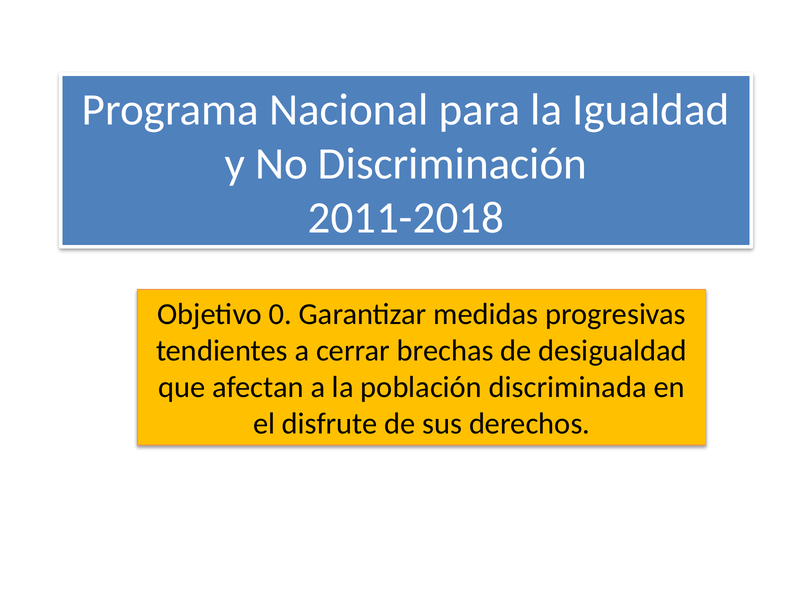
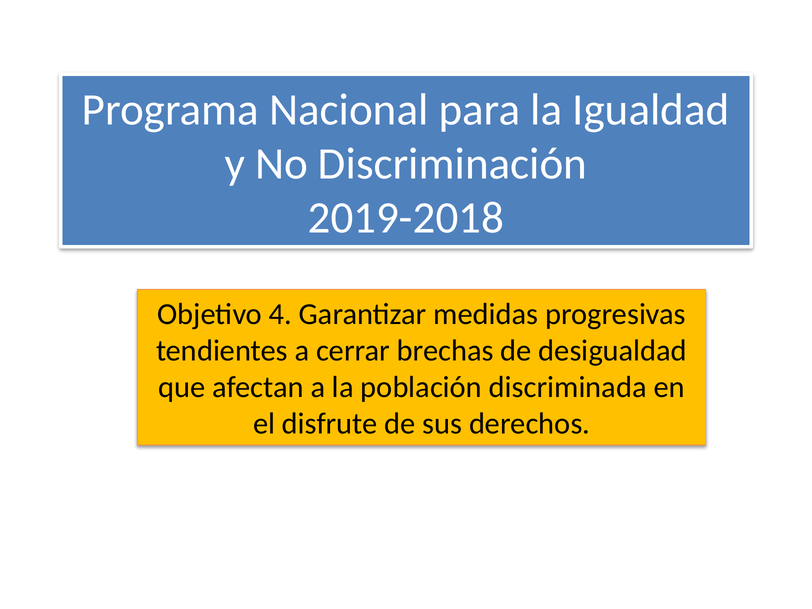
2011-2018: 2011-2018 -> 2019-2018
0: 0 -> 4
